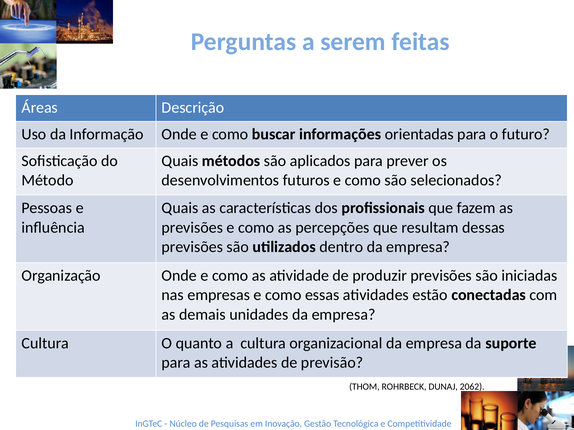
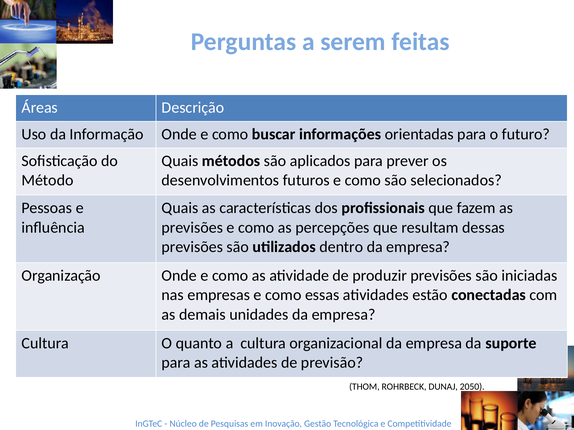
2062: 2062 -> 2050
